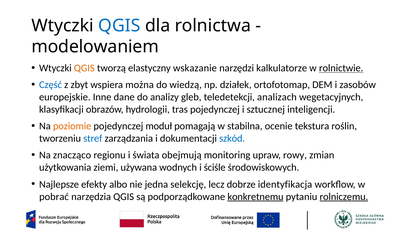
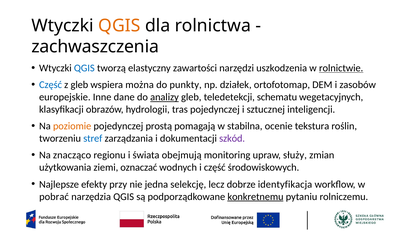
QGIS at (119, 26) colour: blue -> orange
modelowaniem: modelowaniem -> zachwaszczenia
QGIS at (84, 68) colour: orange -> blue
wskazanie: wskazanie -> zawartości
kalkulatorze: kalkulatorze -> uszkodzenia
z zbyt: zbyt -> gleb
wiedzą: wiedzą -> punkty
analizy underline: none -> present
analizach: analizach -> schematu
moduł: moduł -> prostą
szkód colour: blue -> purple
rowy: rowy -> służy
używana: używana -> oznaczać
i ściśle: ściśle -> część
albo: albo -> przy
rolniczemu underline: present -> none
